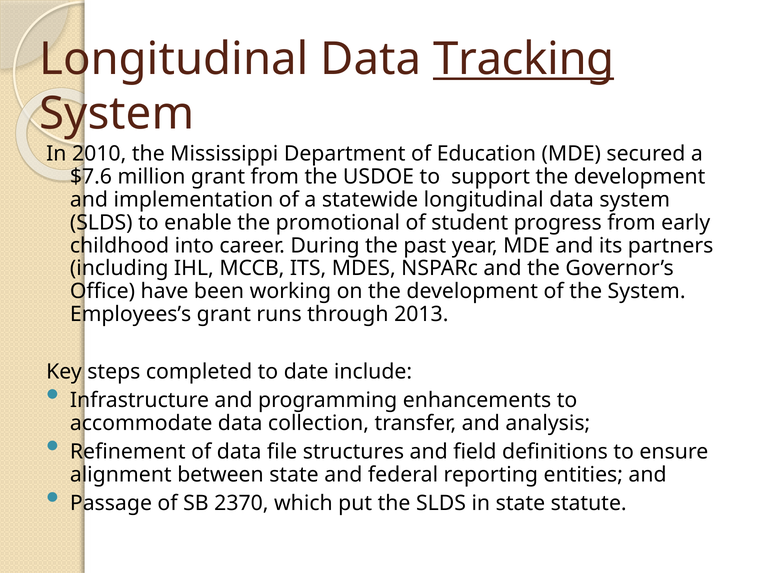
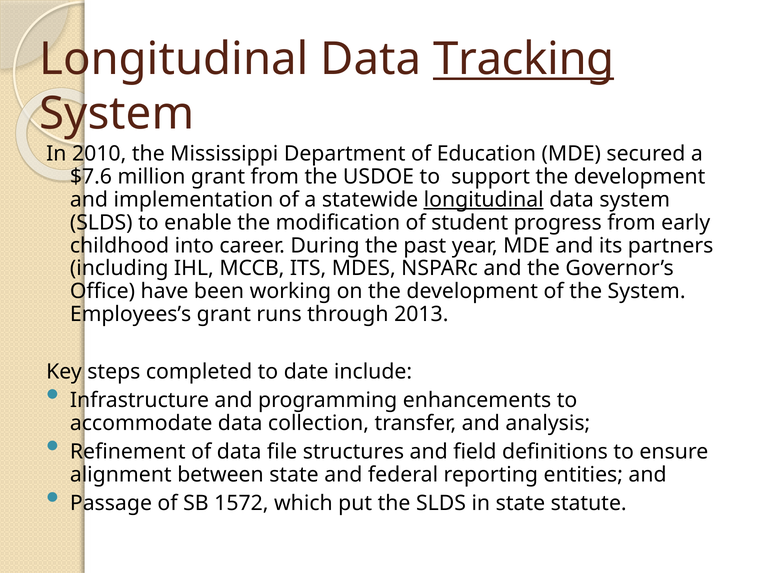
longitudinal at (484, 200) underline: none -> present
promotional: promotional -> modification
2370: 2370 -> 1572
